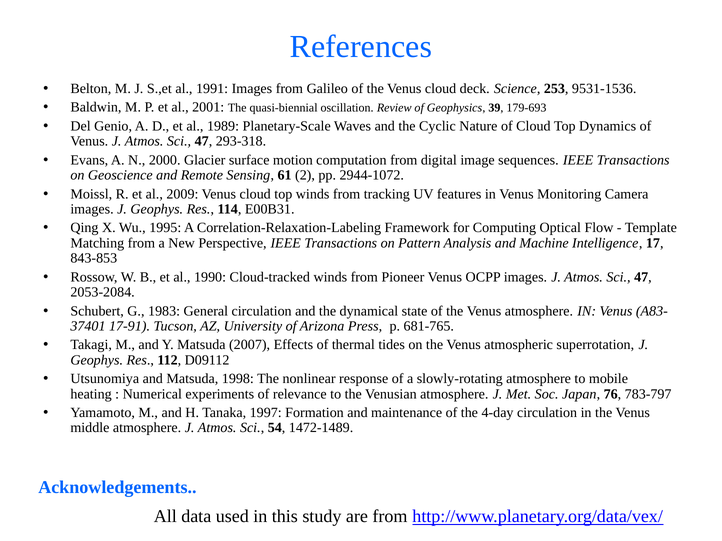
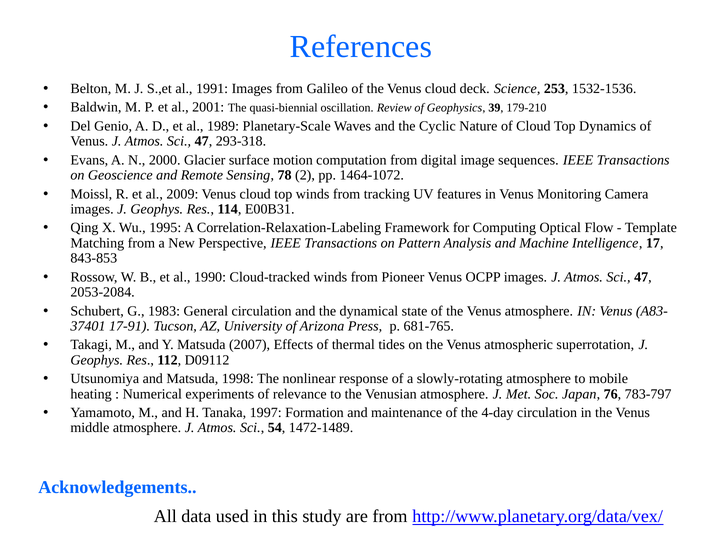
9531-1536: 9531-1536 -> 1532-1536
179-693: 179-693 -> 179-210
61: 61 -> 78
2944-1072: 2944-1072 -> 1464-1072
